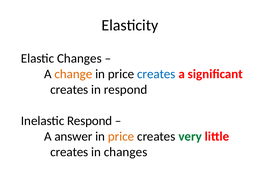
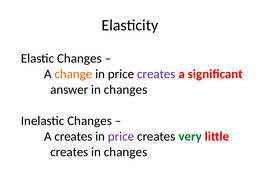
creates at (156, 74) colour: blue -> purple
creates at (69, 90): creates -> answer
respond at (126, 90): respond -> changes
Inelastic Respond: Respond -> Changes
A answer: answer -> creates
price at (121, 136) colour: orange -> purple
